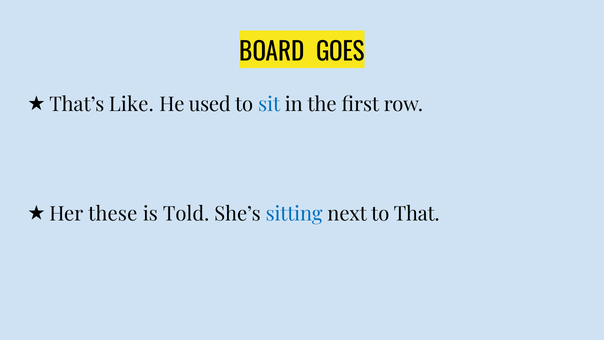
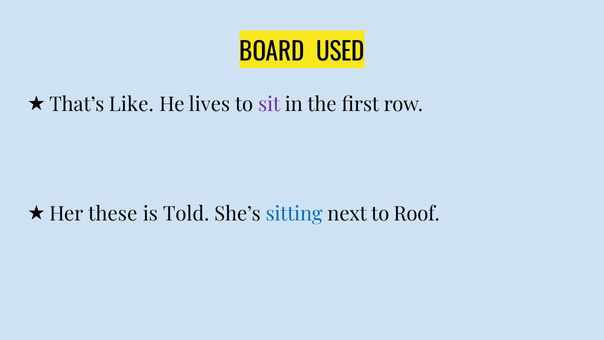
GOES: GOES -> USED
used: used -> lives
sit colour: blue -> purple
That: That -> Roof
